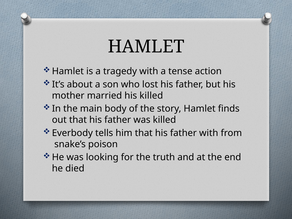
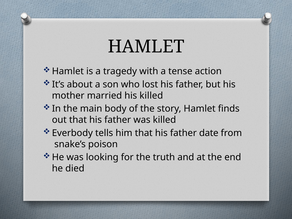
father with: with -> date
